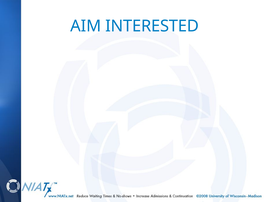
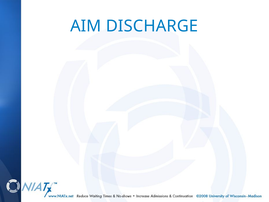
INTERESTED: INTERESTED -> DISCHARGE
